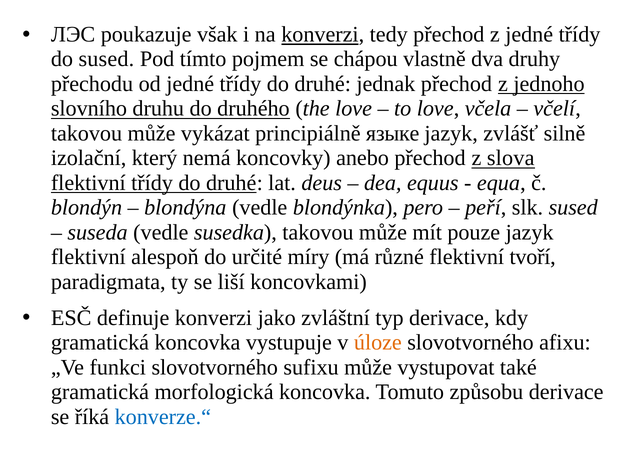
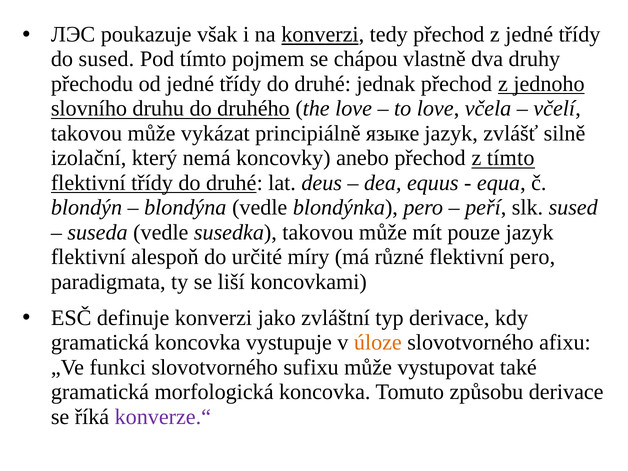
z slova: slova -> tímto
flektivní tvoří: tvoří -> pero
konverze.“ colour: blue -> purple
